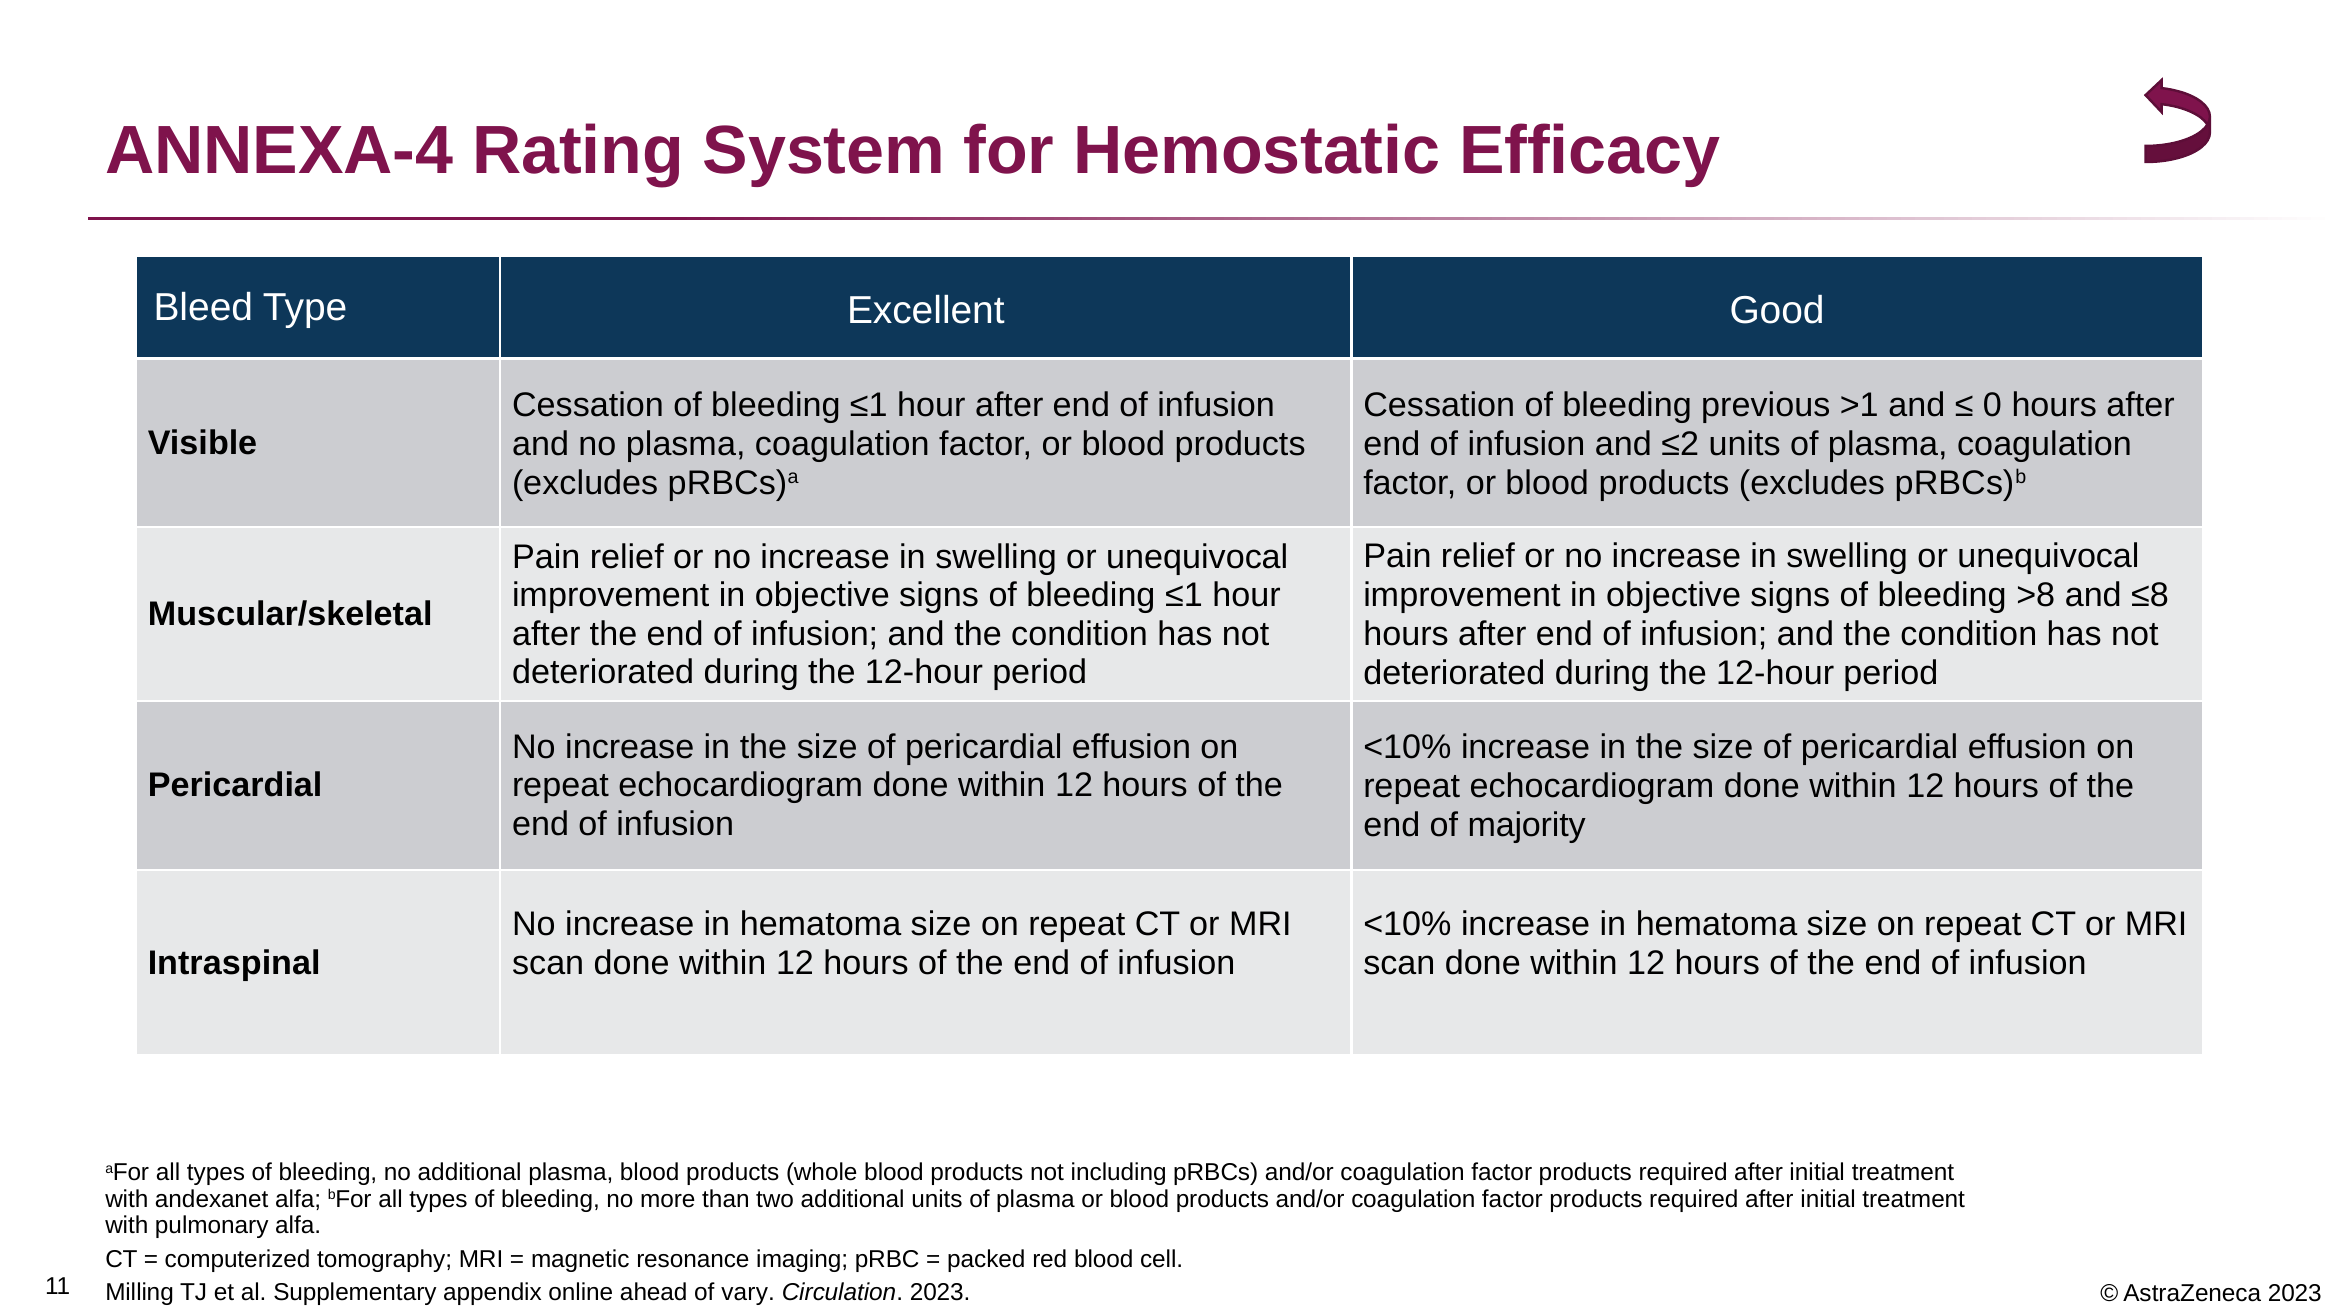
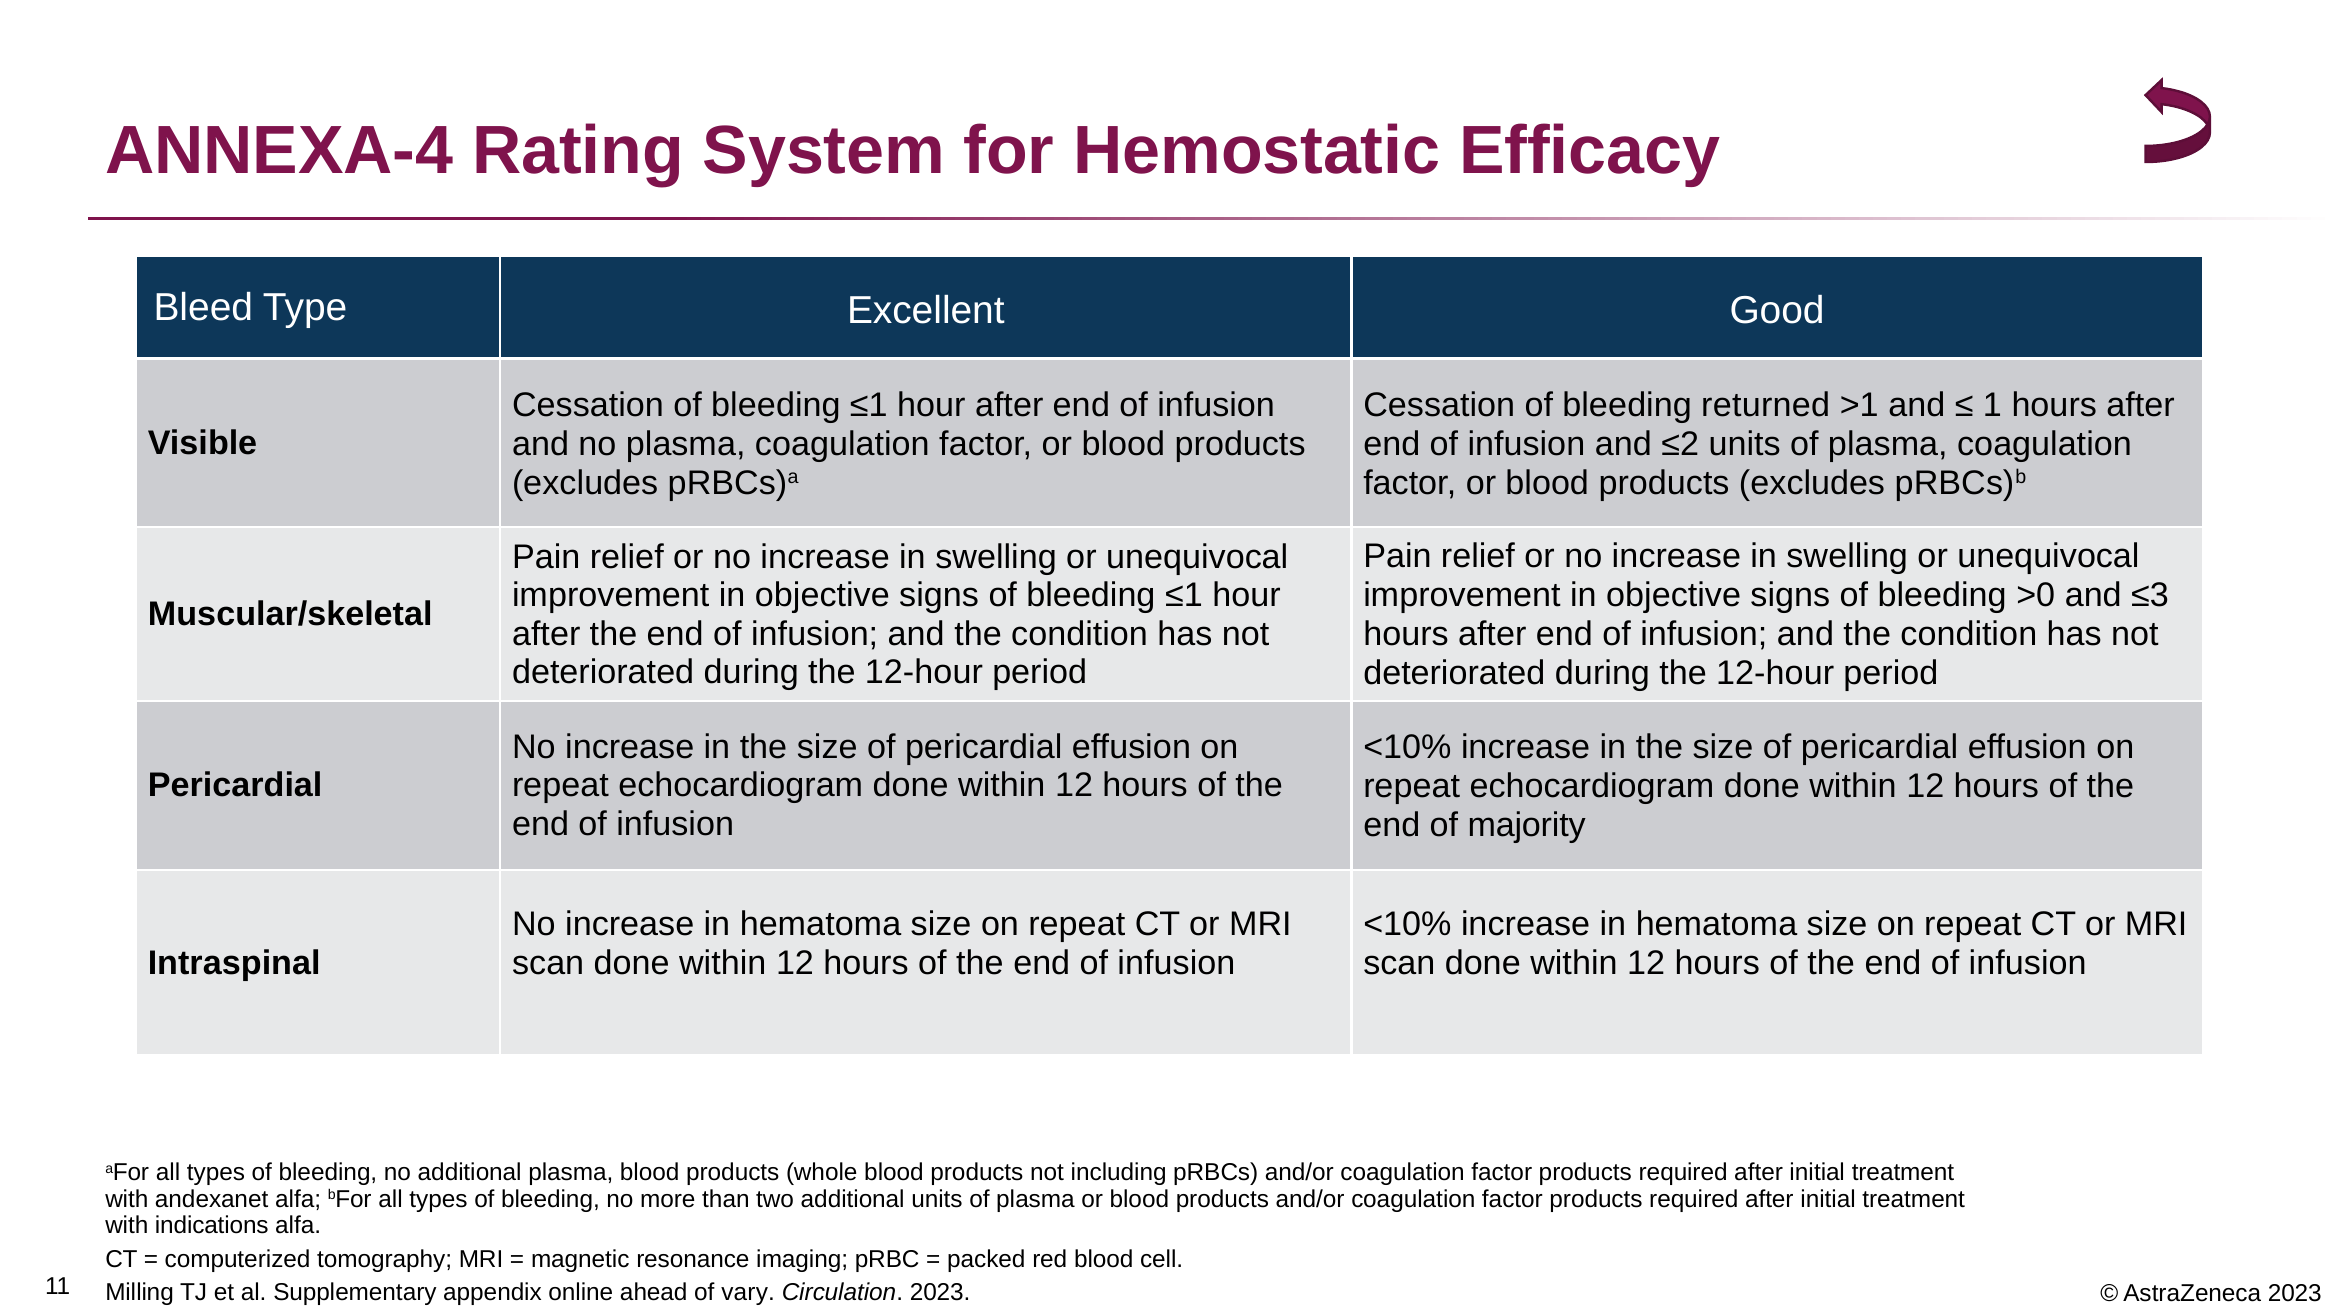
previous: previous -> returned
0: 0 -> 1
>8: >8 -> >0
≤8: ≤8 -> ≤3
pulmonary: pulmonary -> indications
